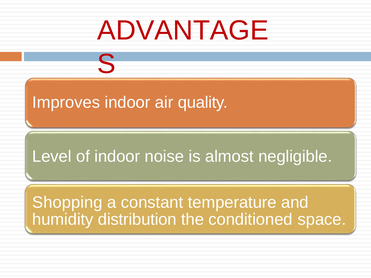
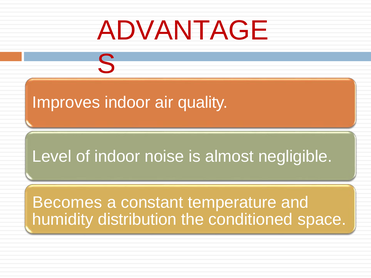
Shopping: Shopping -> Becomes
